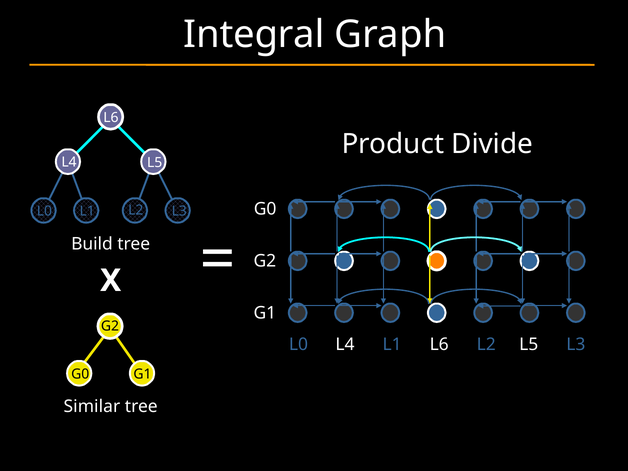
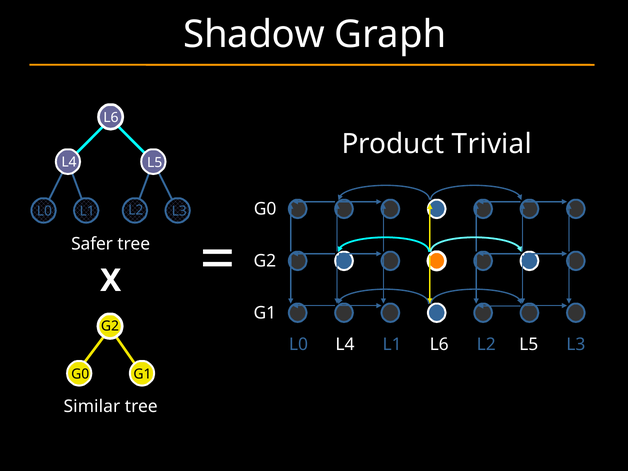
Integral: Integral -> Shadow
Divide: Divide -> Trivial
Build: Build -> Safer
